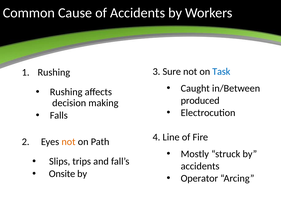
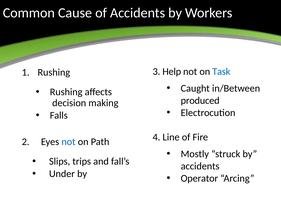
Sure: Sure -> Help
not at (68, 142) colour: orange -> blue
Onsite: Onsite -> Under
